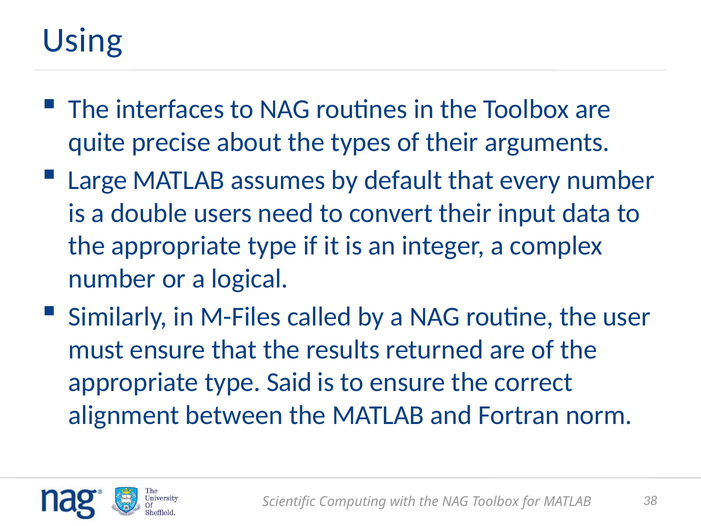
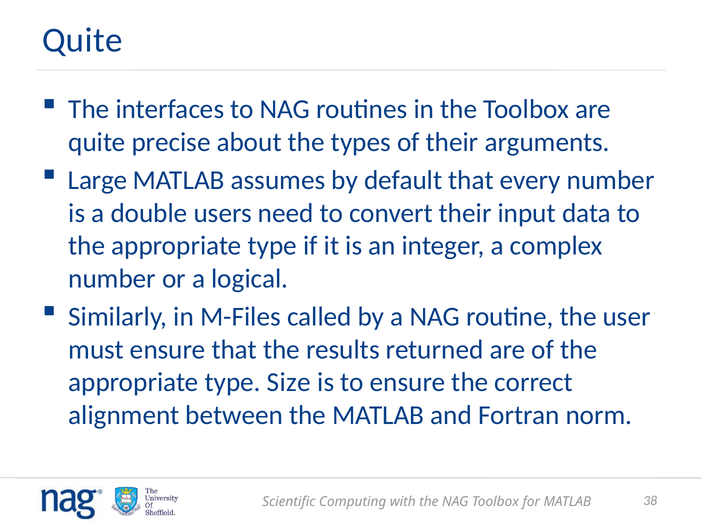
Using at (82, 40): Using -> Quite
Said: Said -> Size
